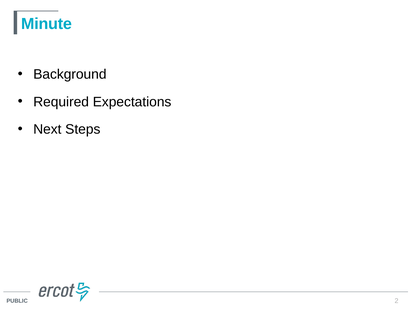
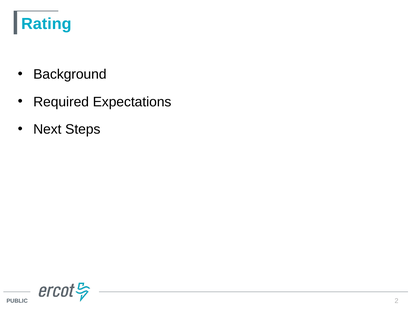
Minute: Minute -> Rating
